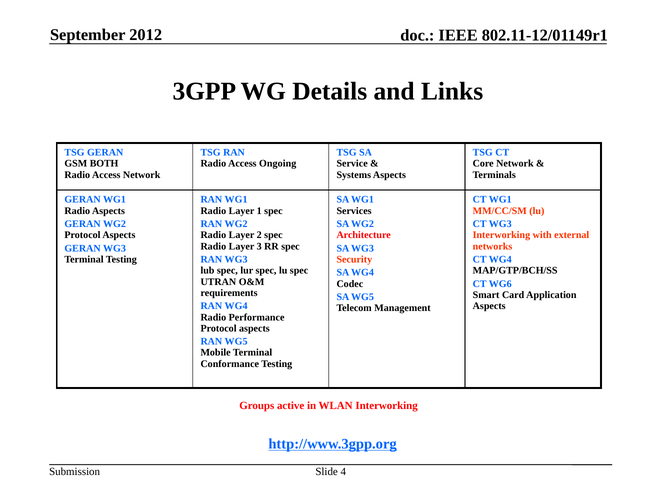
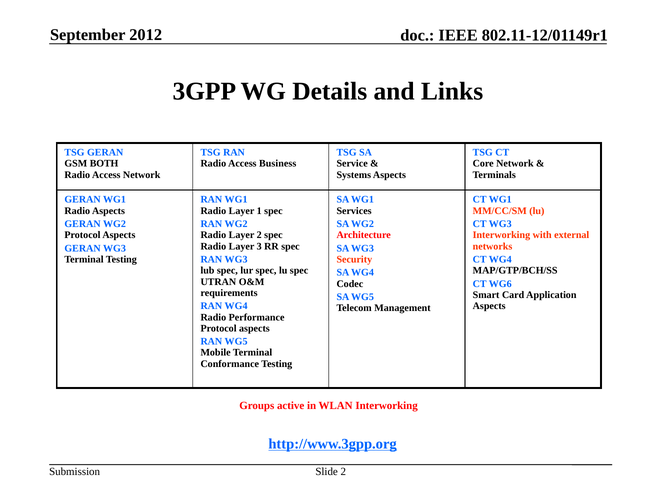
Ongoing: Ongoing -> Business
Slide 4: 4 -> 2
